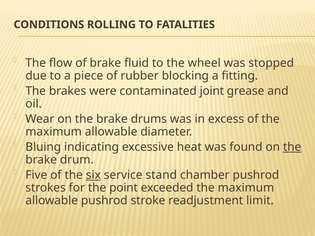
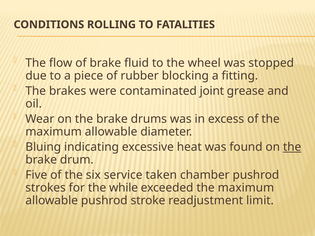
six underline: present -> none
stand: stand -> taken
point: point -> while
